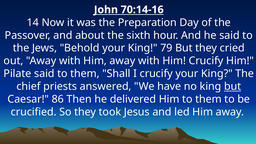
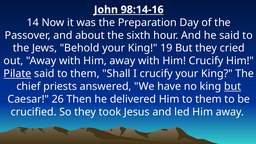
70:14-16: 70:14-16 -> 98:14-16
79: 79 -> 19
Pilate underline: none -> present
86: 86 -> 26
